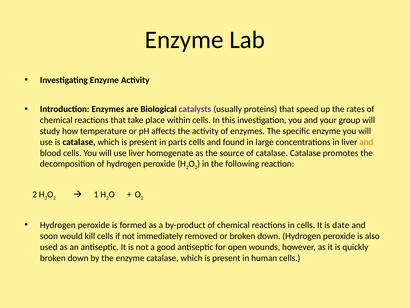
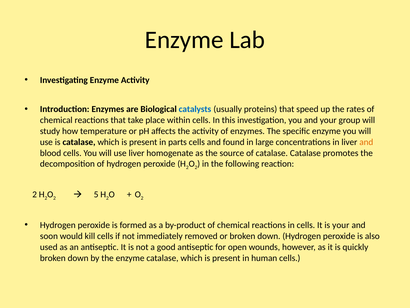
catalysts colour: purple -> blue
1: 1 -> 5
is date: date -> your
